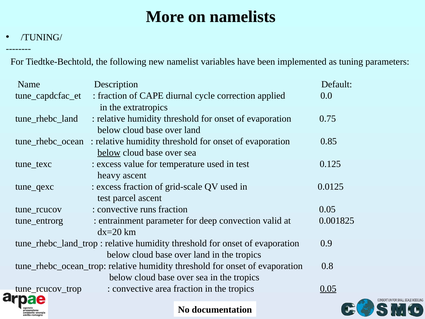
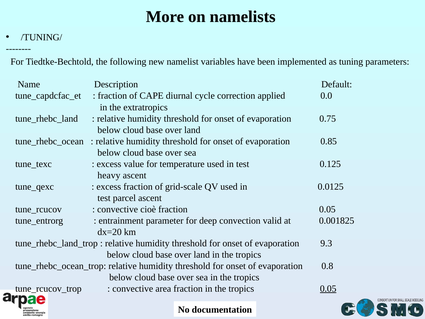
below at (109, 152) underline: present -> none
runs: runs -> cioè
0.9: 0.9 -> 9.3
